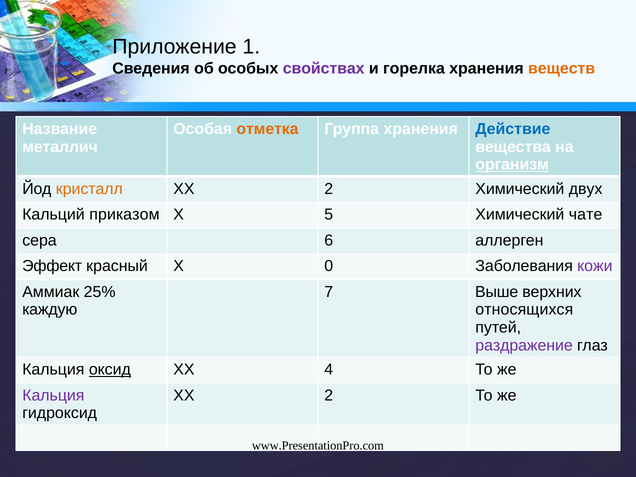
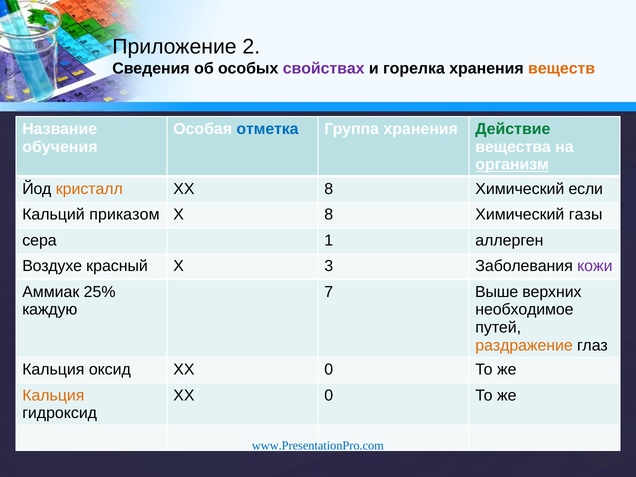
1: 1 -> 2
отметка colour: orange -> blue
Действие colour: blue -> green
металлич: металлич -> обучения
2 at (329, 189): 2 -> 8
двух: двух -> если
Х 5: 5 -> 8
чате: чате -> газы
6: 6 -> 1
Эффект: Эффект -> Воздухе
0: 0 -> 3
относящихся: относящихся -> необходимое
раздражение colour: purple -> orange
оксид underline: present -> none
4 at (329, 370): 4 -> 0
Кальция at (53, 395) colour: purple -> orange
2 at (329, 395): 2 -> 0
www.PresentationPro.com colour: black -> blue
